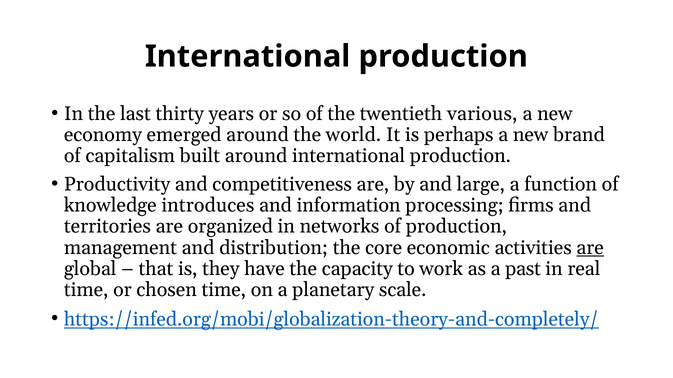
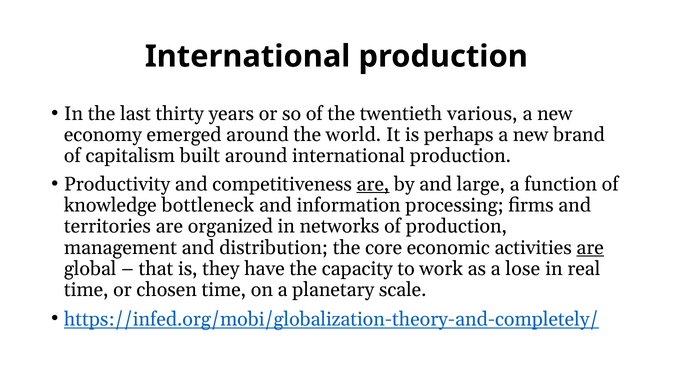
are at (373, 184) underline: none -> present
introduces: introduces -> bottleneck
past: past -> lose
